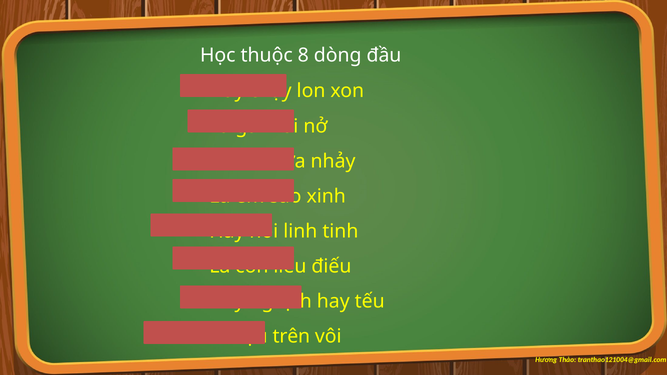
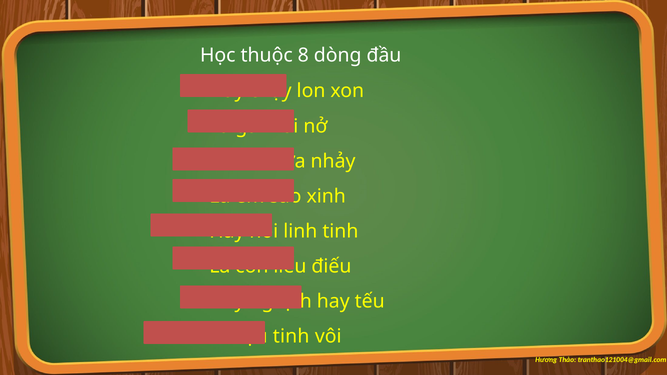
trên at (291, 336): trên -> tinh
